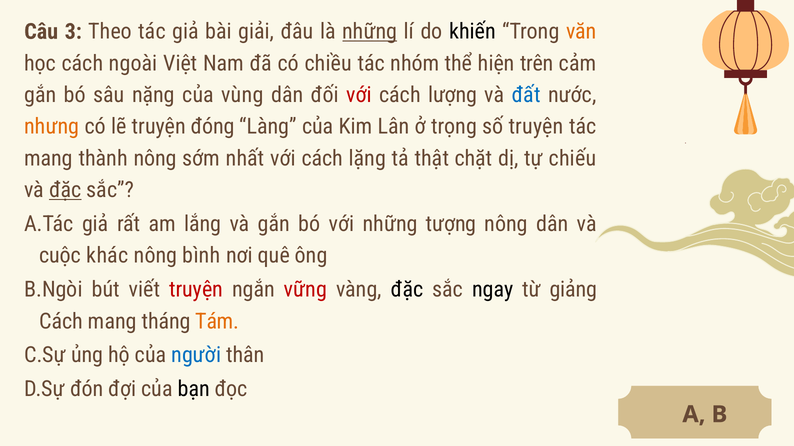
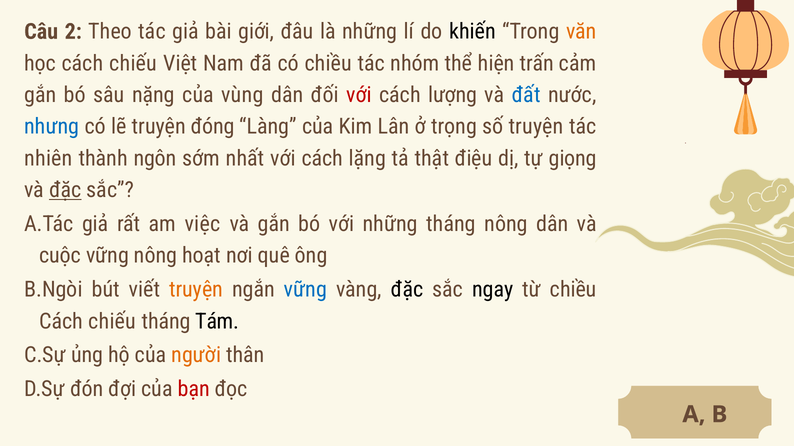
3: 3 -> 2
giải: giải -> giới
những at (370, 32) underline: present -> none
học cách ngoài: ngoài -> chiếu
trên: trên -> trấn
nhưng colour: orange -> blue
mang at (49, 159): mang -> nhiên
thành nông: nông -> ngôn
chặt: chặt -> điệu
chiếu: chiếu -> giọng
lắng: lắng -> việc
những tượng: tượng -> tháng
cuộc khác: khác -> vững
bình: bình -> hoạt
truyện at (196, 290) colour: red -> orange
vững at (305, 290) colour: red -> blue
từ giảng: giảng -> chiều
mang at (112, 322): mang -> chiếu
Tám colour: orange -> black
người colour: blue -> orange
bạn colour: black -> red
